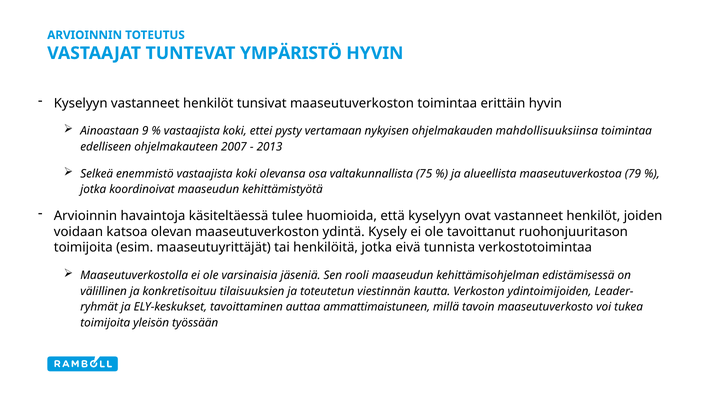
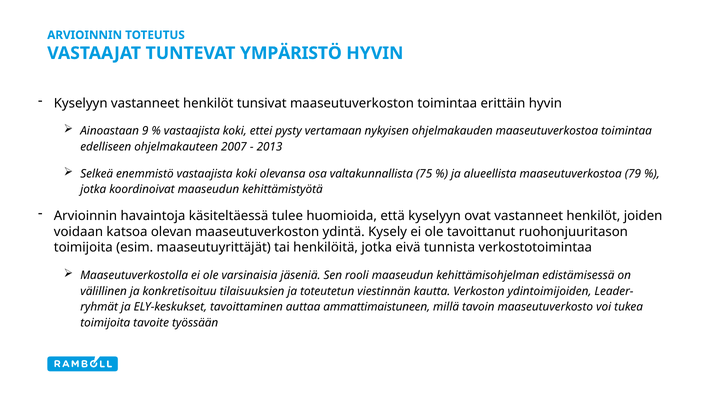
ohjelmakauden mahdollisuuksiinsa: mahdollisuuksiinsa -> maaseutuverkostoa
yleisön: yleisön -> tavoite
